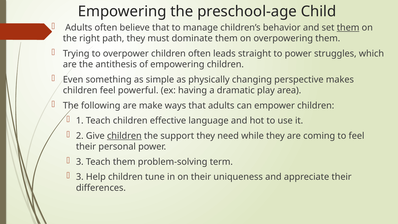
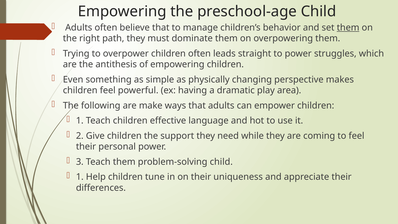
children at (124, 136) underline: present -> none
problem-solving term: term -> child
3 at (80, 177): 3 -> 1
